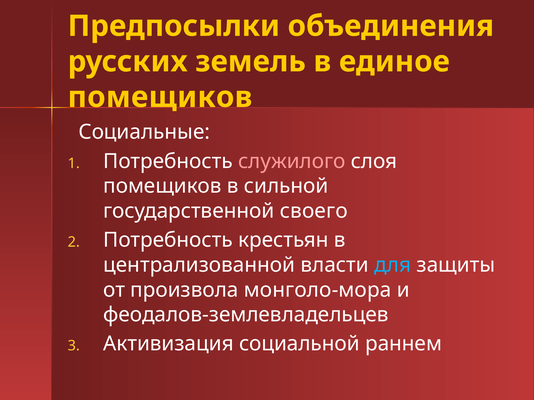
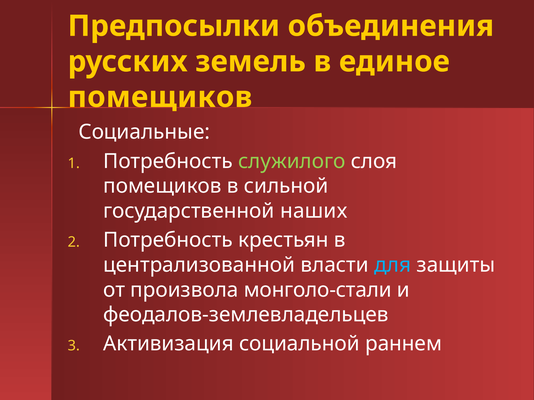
служилого colour: pink -> light green
своего: своего -> наших
монголо-мора: монголо-мора -> монголо-стали
